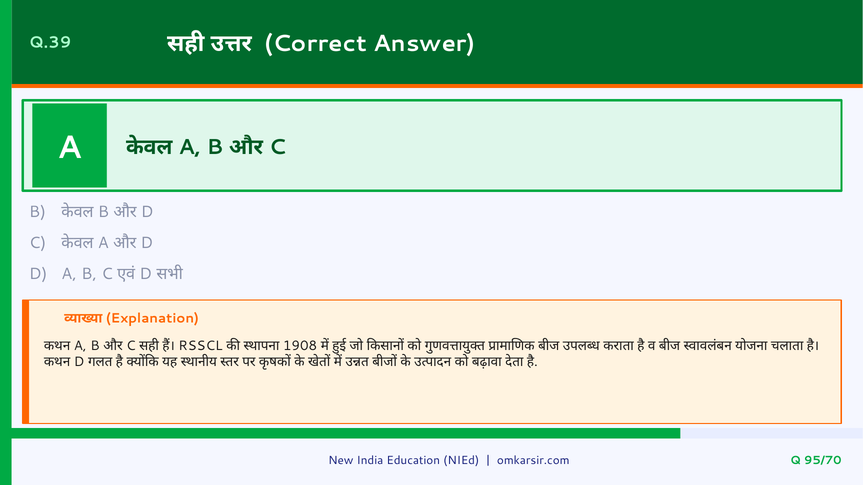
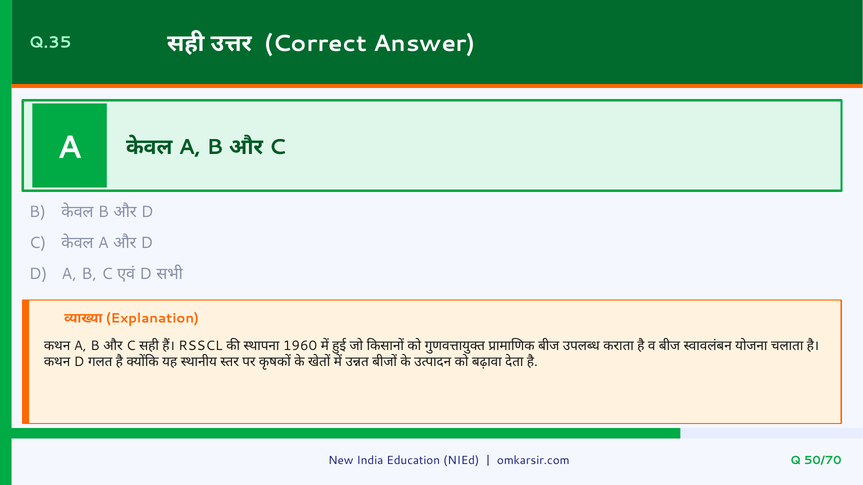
Q.39: Q.39 -> Q.35
1908: 1908 -> 1960
95/70: 95/70 -> 50/70
